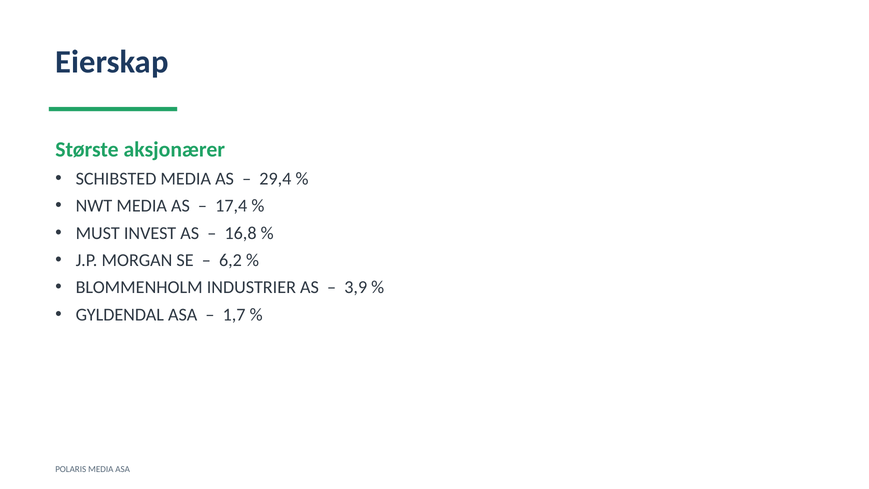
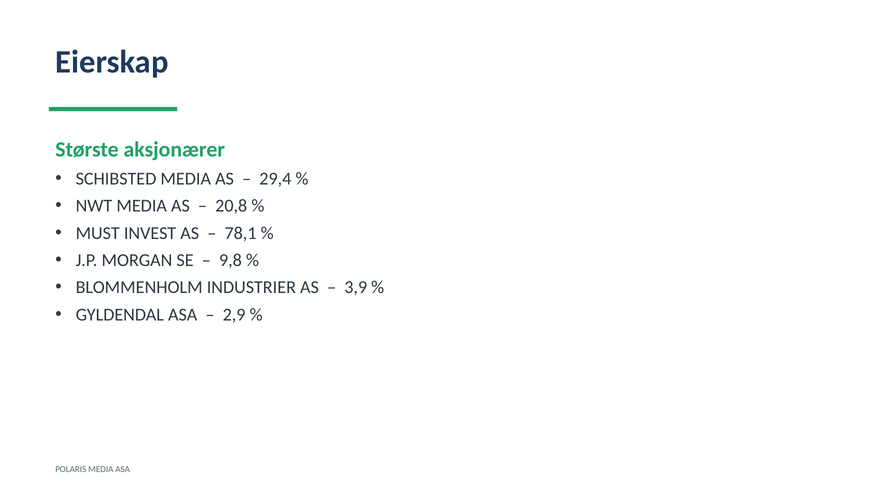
17,4: 17,4 -> 20,8
16,8: 16,8 -> 78,1
6,2: 6,2 -> 9,8
1,7: 1,7 -> 2,9
